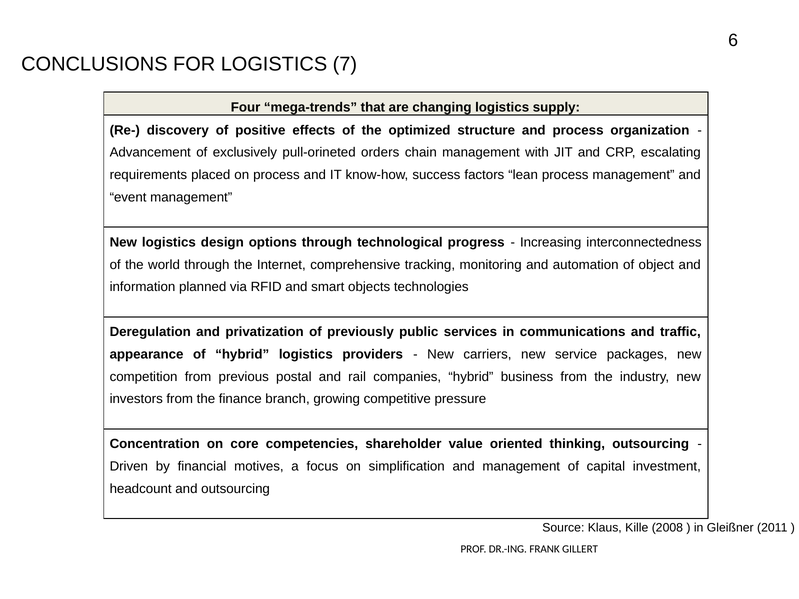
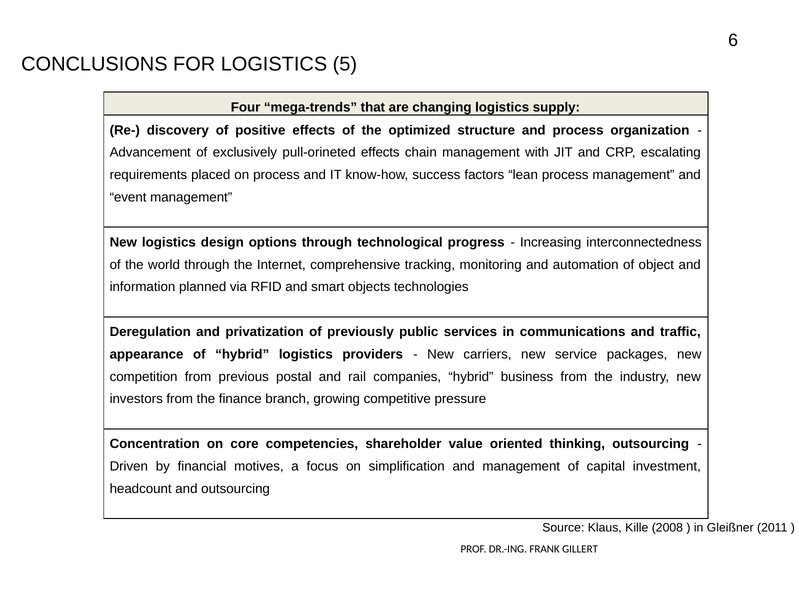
7: 7 -> 5
pull-orineted orders: orders -> effects
